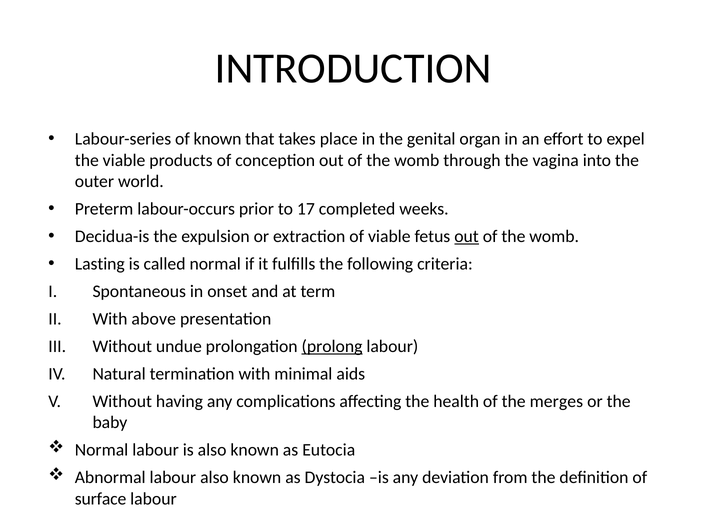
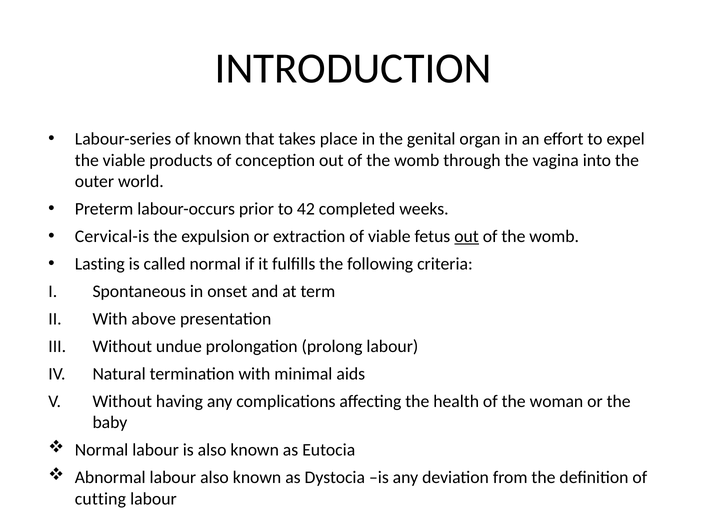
17: 17 -> 42
Decidua-is: Decidua-is -> Cervical-is
prolong underline: present -> none
merges: merges -> woman
surface: surface -> cutting
